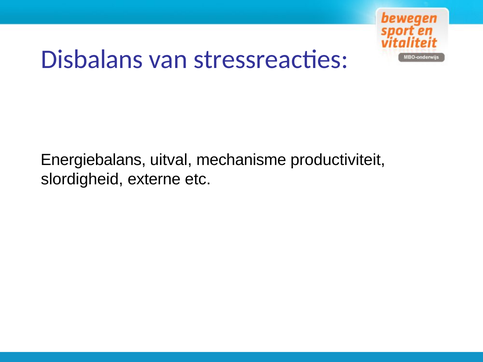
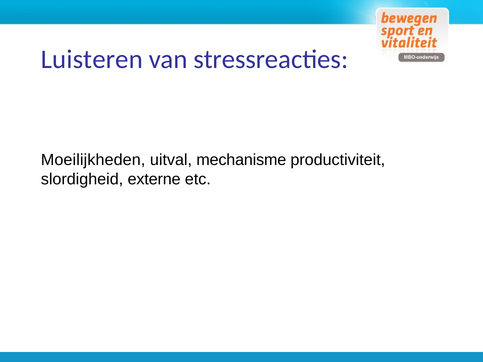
Disbalans: Disbalans -> Luisteren
Energiebalans: Energiebalans -> Moeilijkheden
